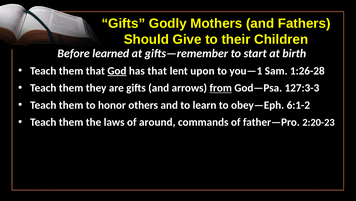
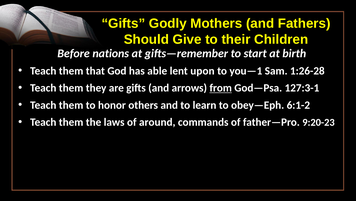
learned: learned -> nations
God underline: present -> none
has that: that -> able
127:3-3: 127:3-3 -> 127:3-1
2:20-23: 2:20-23 -> 9:20-23
